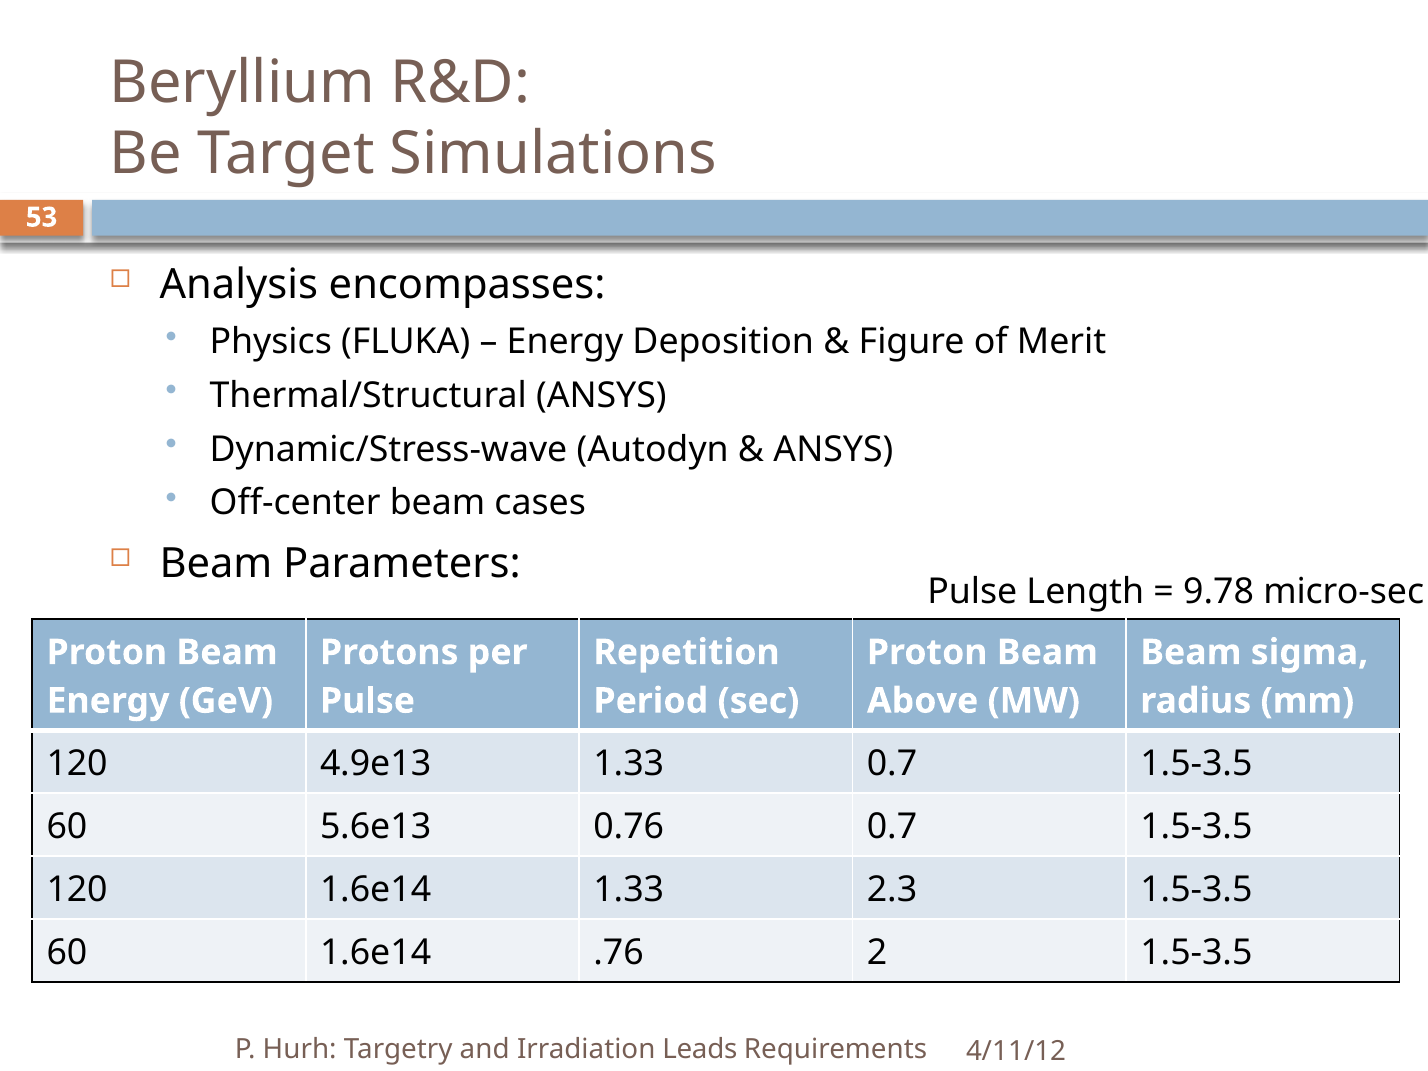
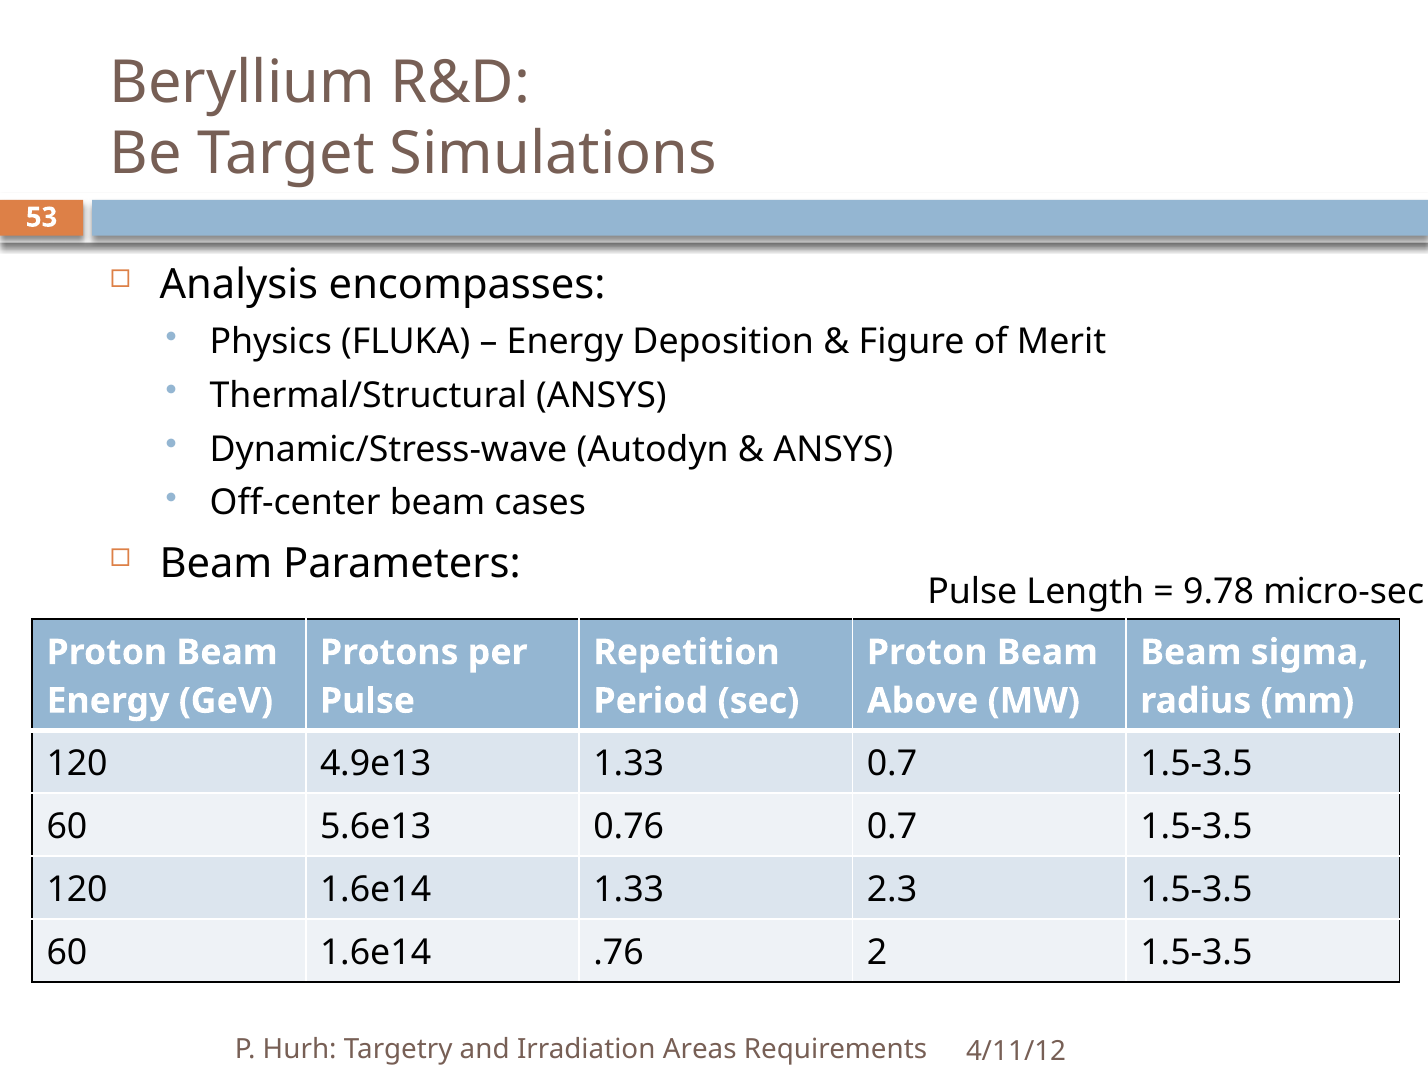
Leads: Leads -> Areas
